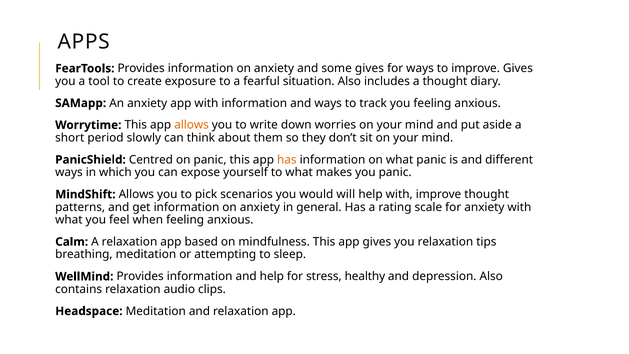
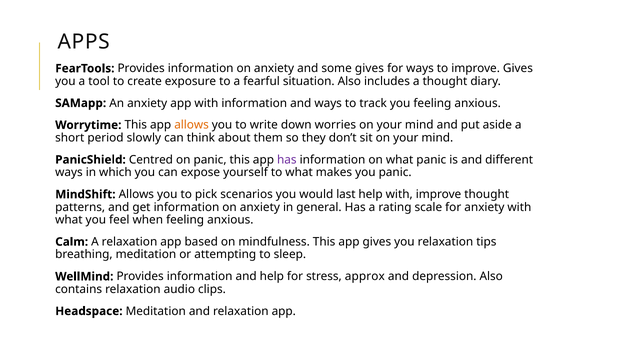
has at (287, 160) colour: orange -> purple
will: will -> last
healthy: healthy -> approx
